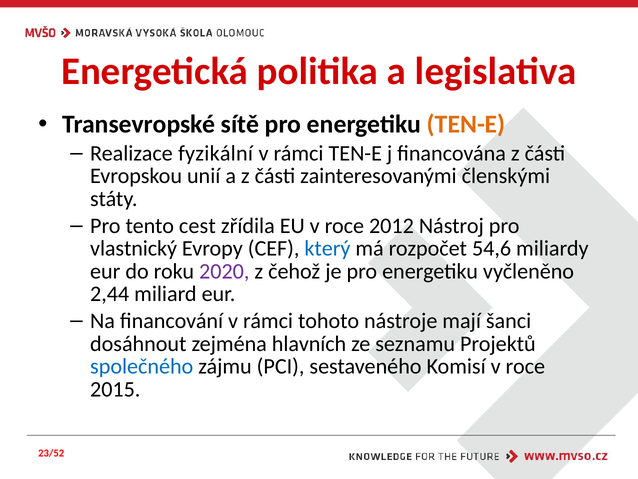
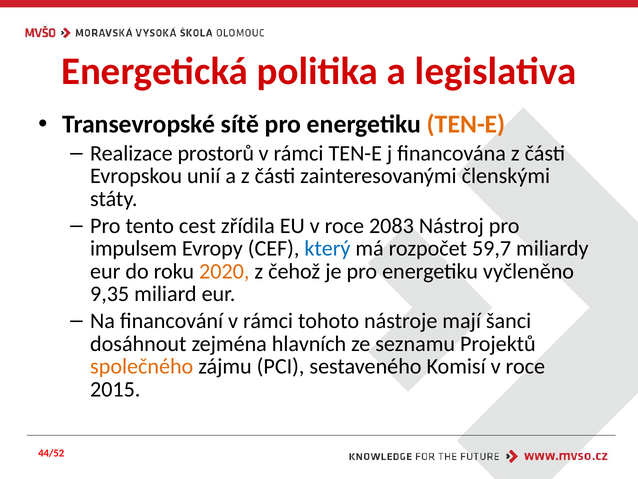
fyzikální: fyzikální -> prostorů
2012: 2012 -> 2083
vlastnický: vlastnický -> impulsem
54,6: 54,6 -> 59,7
2020 colour: purple -> orange
2,44: 2,44 -> 9,35
společného colour: blue -> orange
23/52: 23/52 -> 44/52
